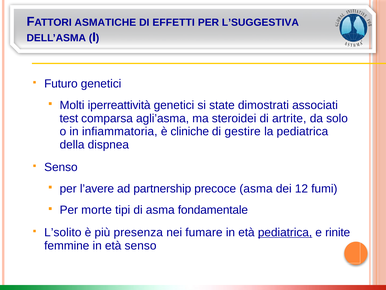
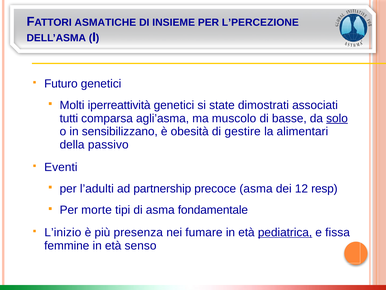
EFFETTI: EFFETTI -> INSIEME
L’SUGGESTIVA: L’SUGGESTIVA -> L’PERCEZIONE
test: test -> tutti
steroidei: steroidei -> muscolo
artrite: artrite -> basse
solo underline: none -> present
infiammatoria: infiammatoria -> sensibilizzano
cliniche: cliniche -> obesità
la pediatrica: pediatrica -> alimentari
dispnea: dispnea -> passivo
Senso at (61, 167): Senso -> Eventi
l’avere: l’avere -> l’adulti
fumi: fumi -> resp
L’solito: L’solito -> L’inizio
rinite: rinite -> fissa
